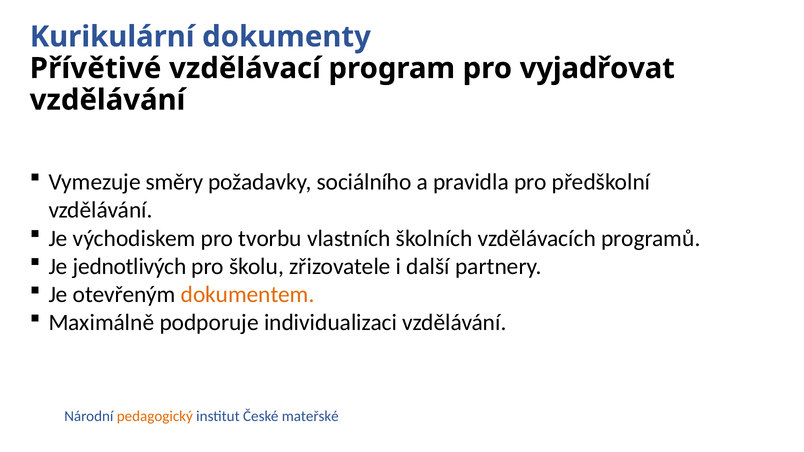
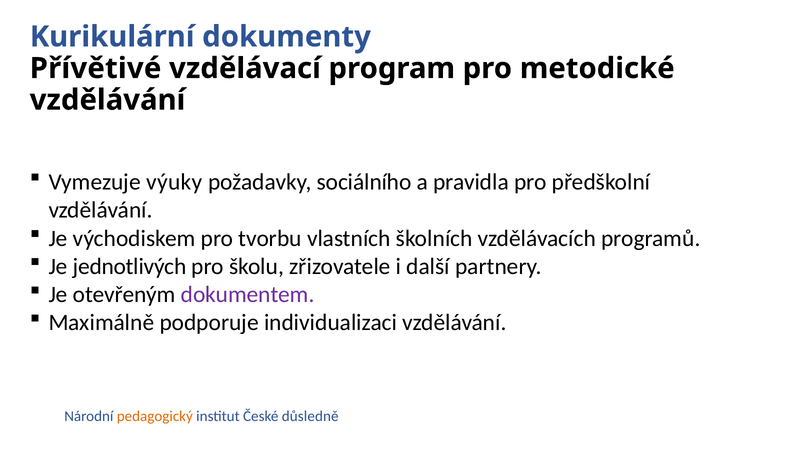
vyjadřovat: vyjadřovat -> metodické
směry: směry -> výuky
dokumentem colour: orange -> purple
mateřské: mateřské -> důsledně
